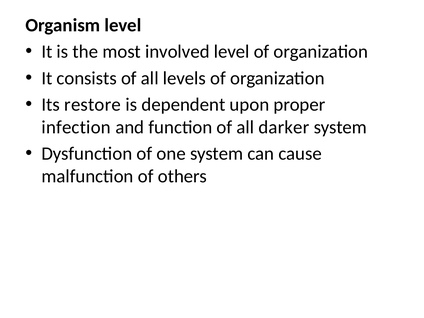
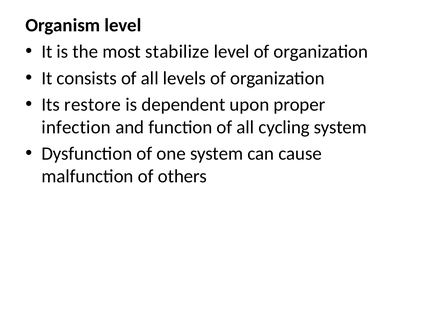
involved: involved -> stabilize
darker: darker -> cycling
